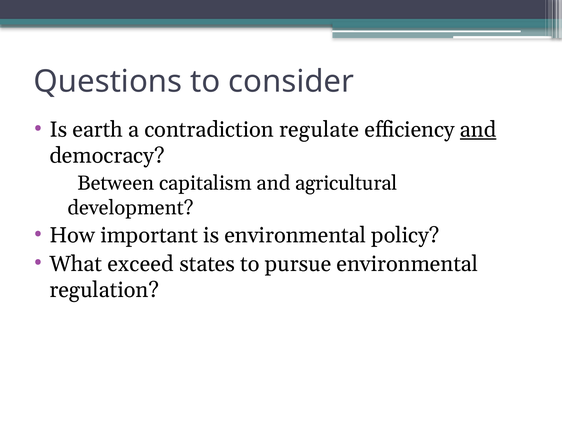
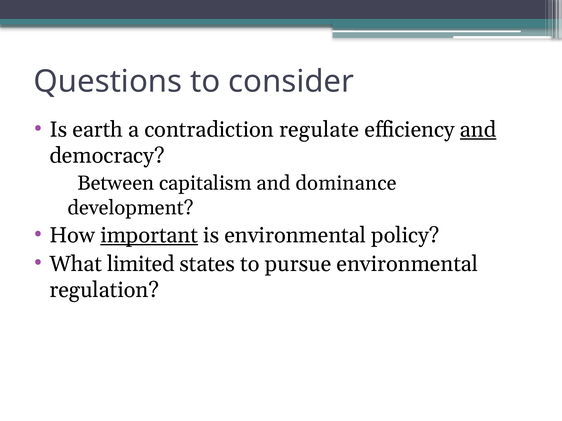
agricultural: agricultural -> dominance
important underline: none -> present
exceed: exceed -> limited
